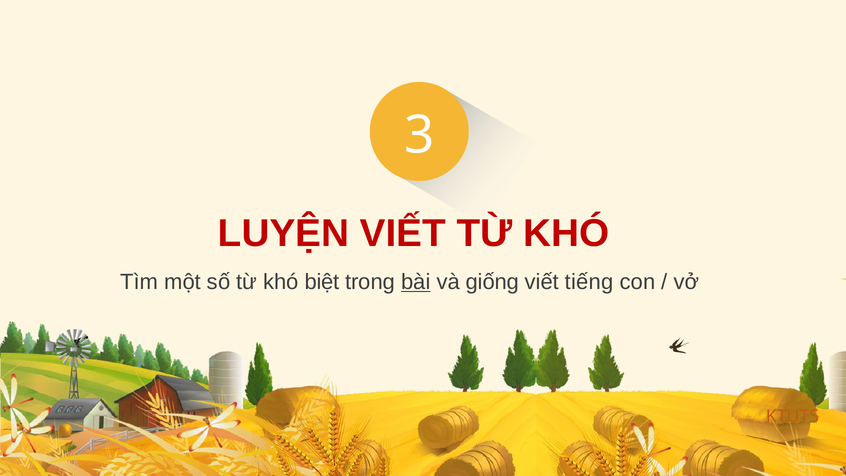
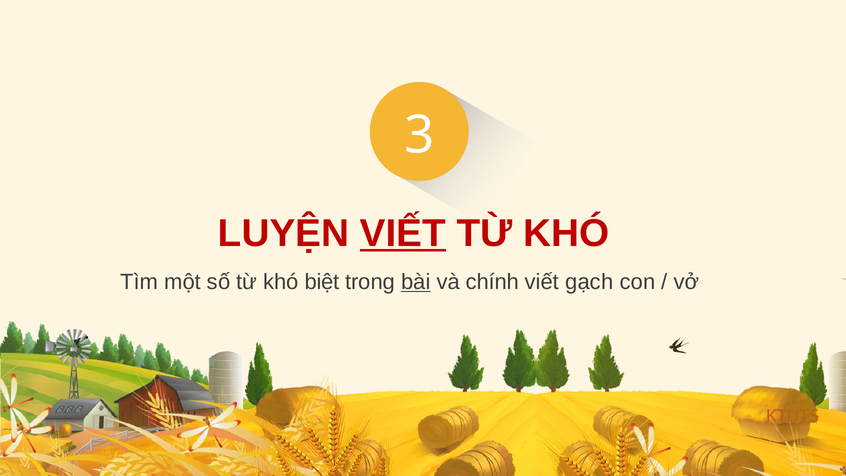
VIẾT at (403, 233) underline: none -> present
giống: giống -> chính
tiếng: tiếng -> gạch
